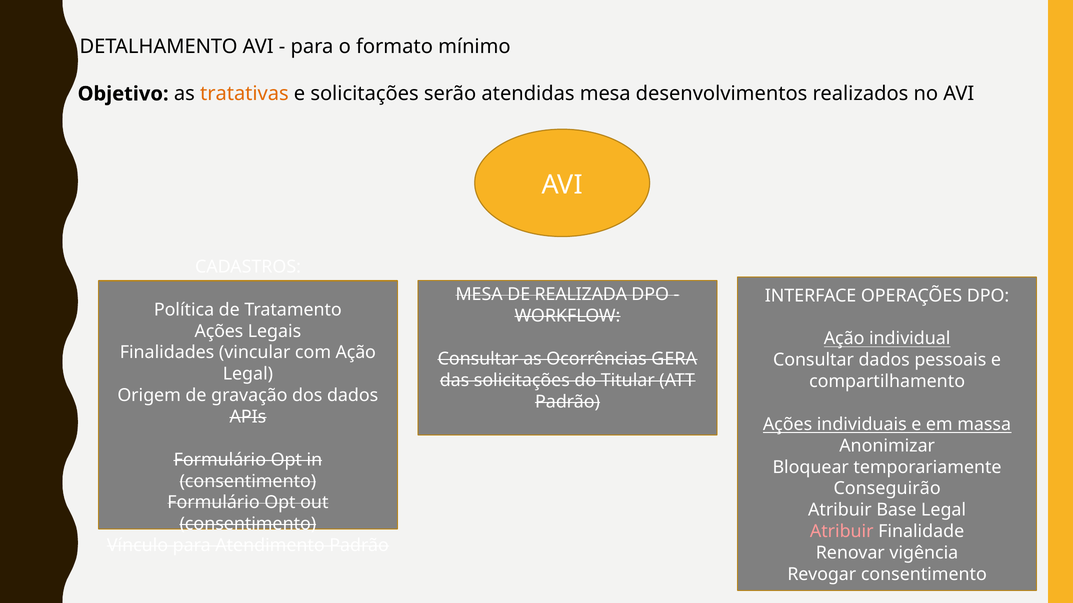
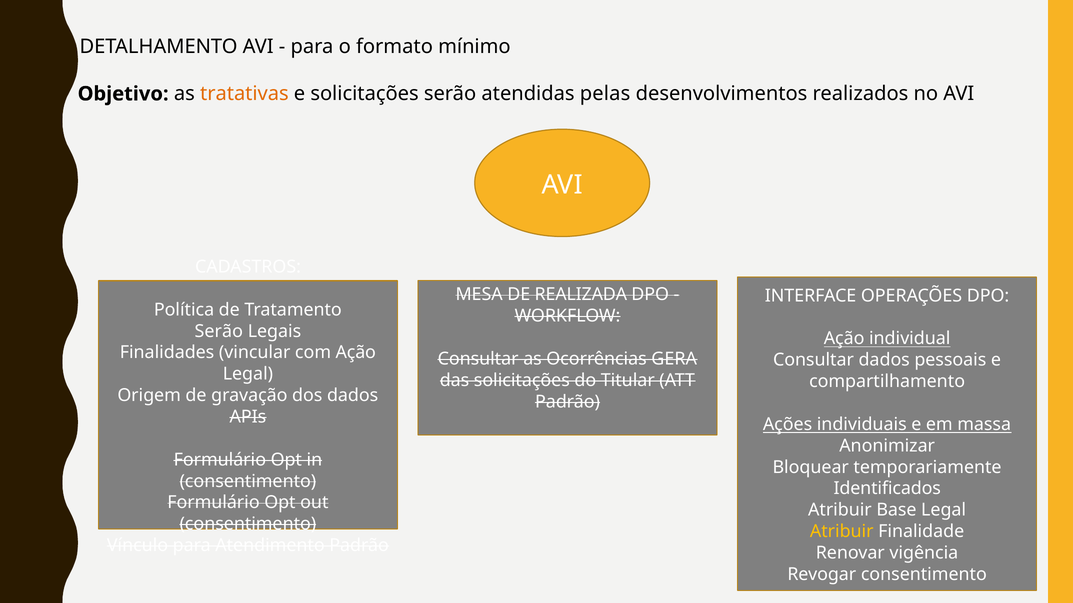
atendidas mesa: mesa -> pelas
Ações at (219, 331): Ações -> Serão
Conseguirão: Conseguirão -> Identificados
Atribuir at (842, 532) colour: pink -> yellow
